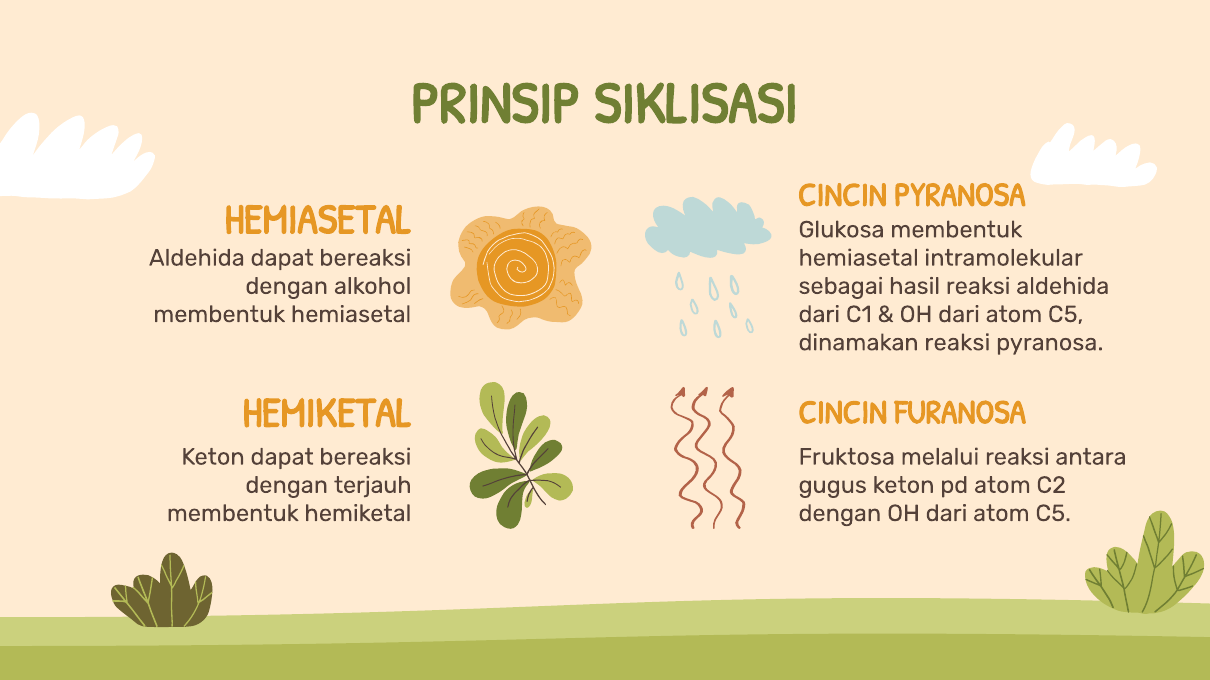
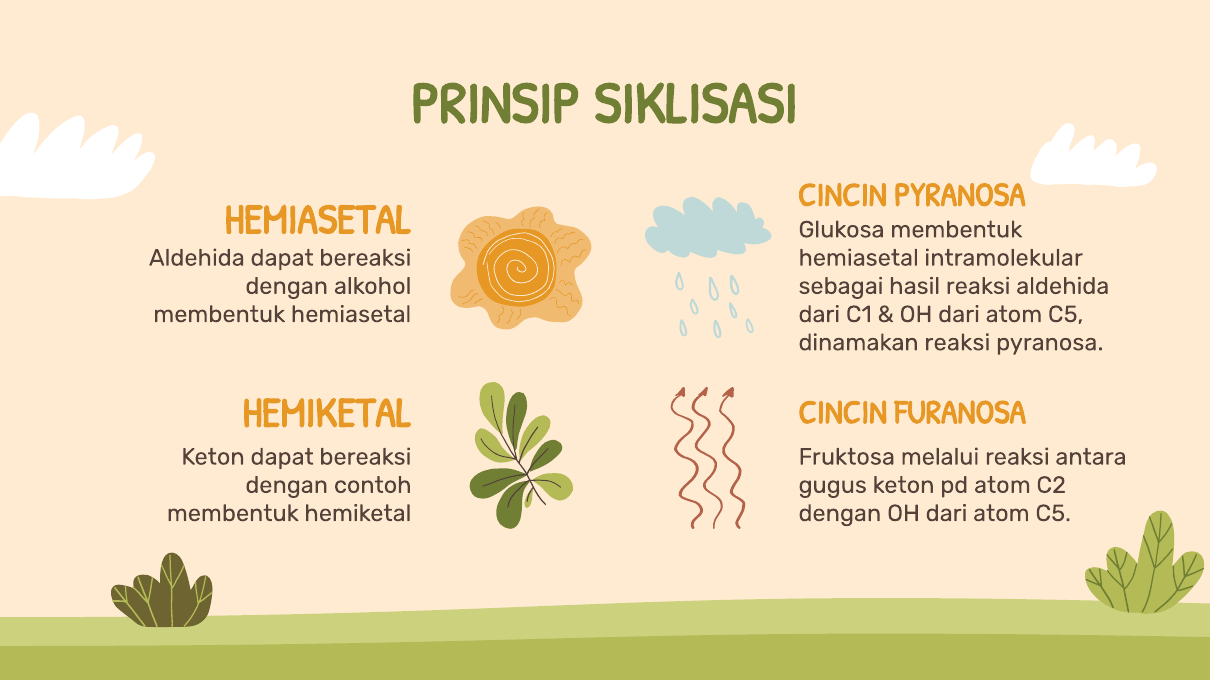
terjauh: terjauh -> contoh
